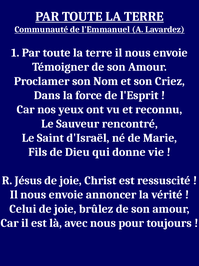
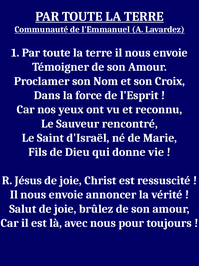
Criez: Criez -> Croix
Celui: Celui -> Salut
